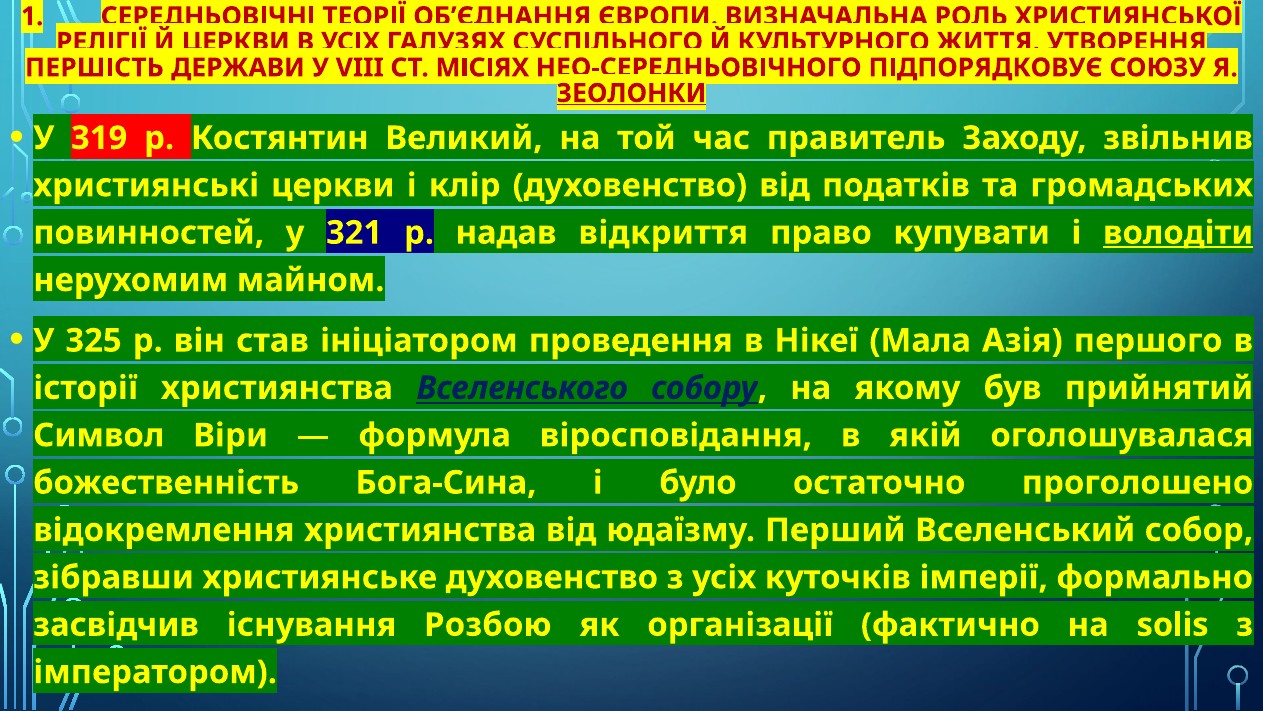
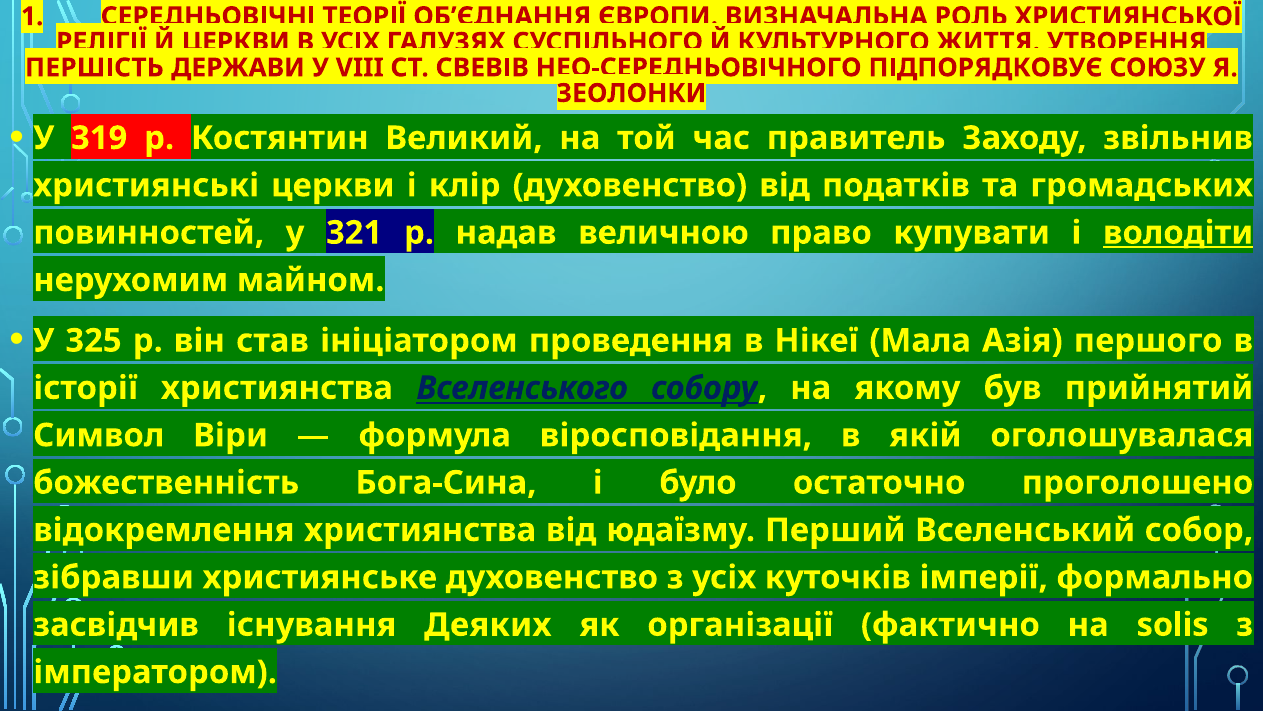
МІСІЯХ: МІСІЯХ -> СВЕВІВ
ЗЕОЛОНКИ underline: present -> none
відкриття: відкриття -> величною
Розбою: Розбою -> Деяких
